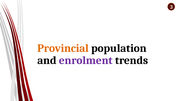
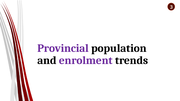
Provincial colour: orange -> purple
